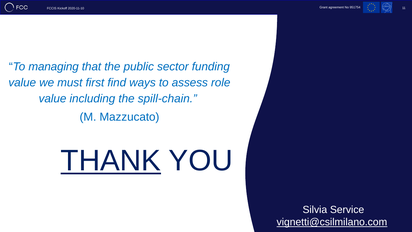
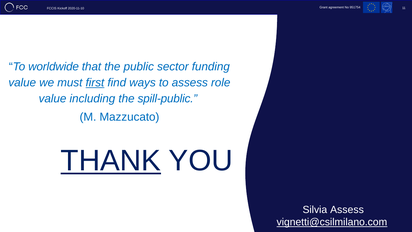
managing: managing -> worldwide
first underline: none -> present
spill-chain: spill-chain -> spill-public
Silvia Service: Service -> Assess
